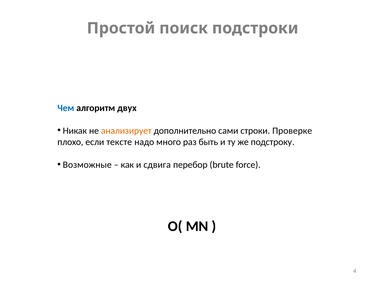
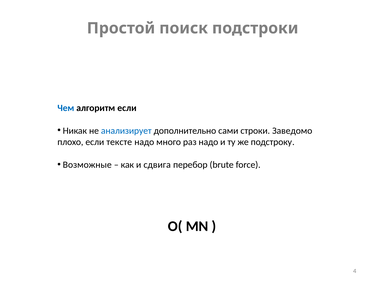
алгоритм двух: двух -> если
анализирует colour: orange -> blue
Проверке: Проверке -> Заведомо
раз быть: быть -> надо
